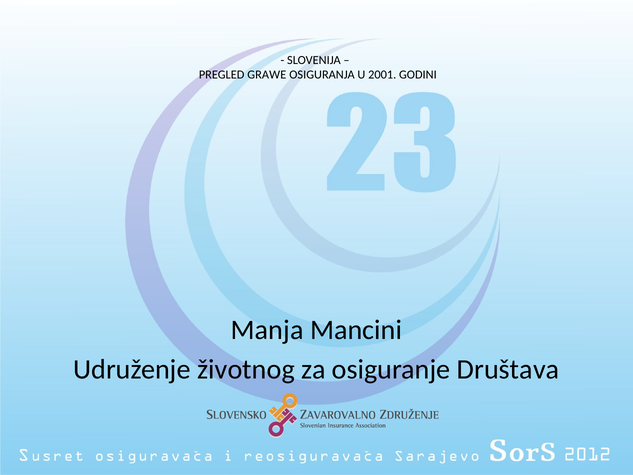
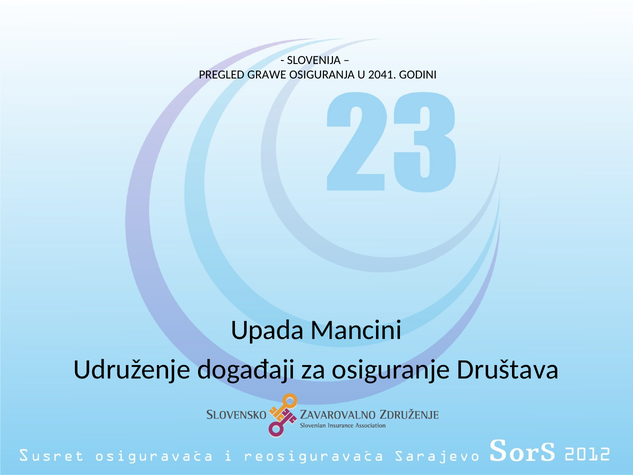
2001: 2001 -> 2041
Manja: Manja -> Upada
životnog: životnog -> događaji
